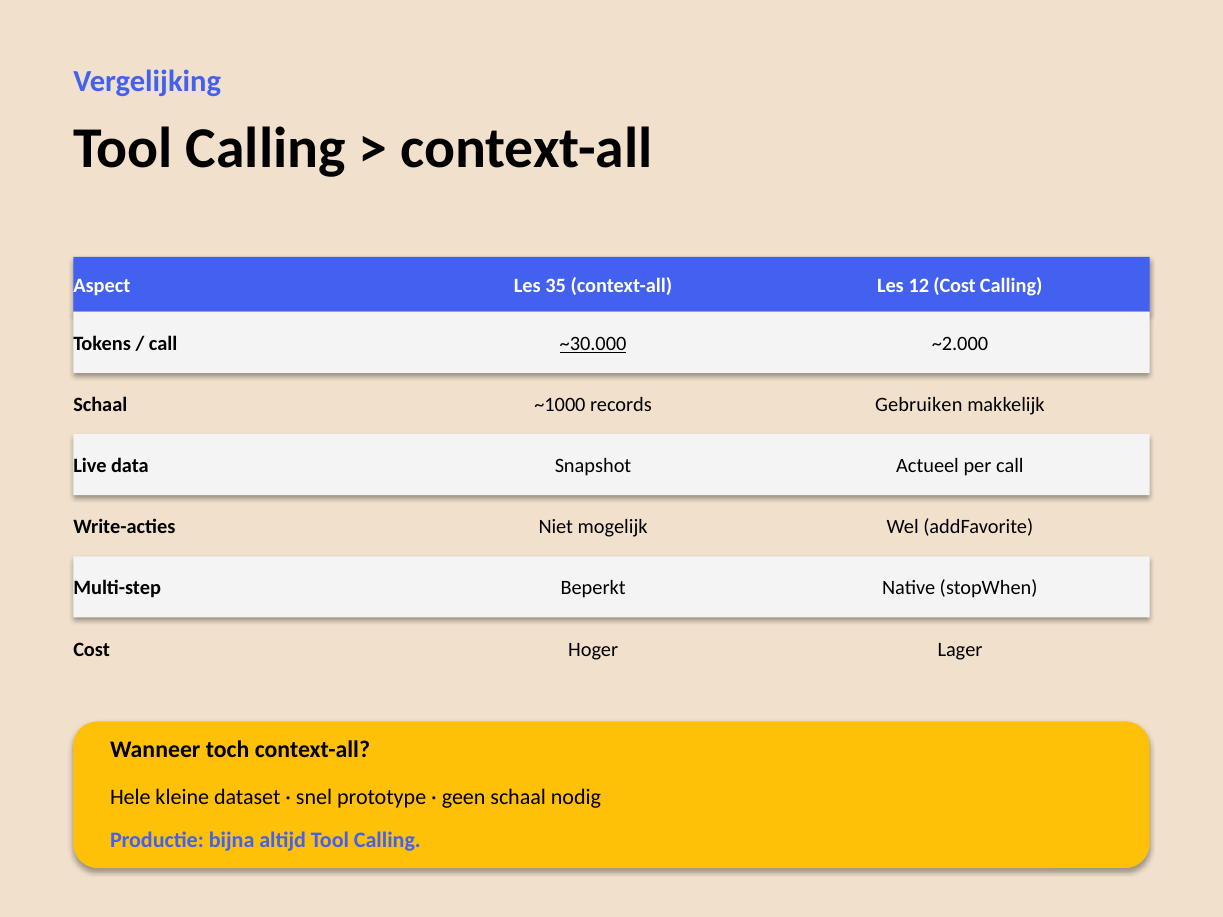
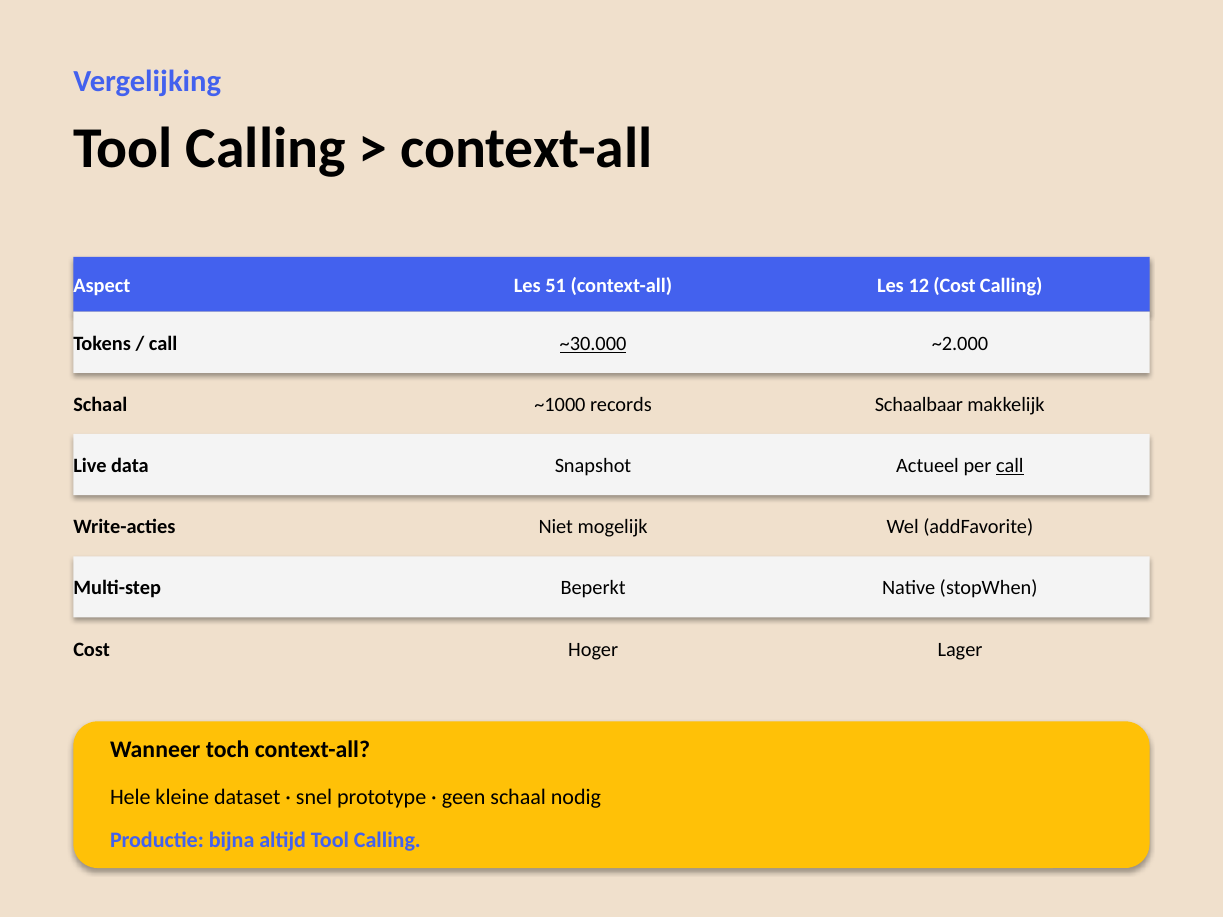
35: 35 -> 51
Gebruiken: Gebruiken -> Schaalbaar
call at (1010, 466) underline: none -> present
